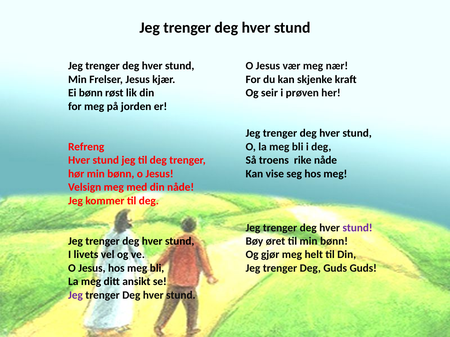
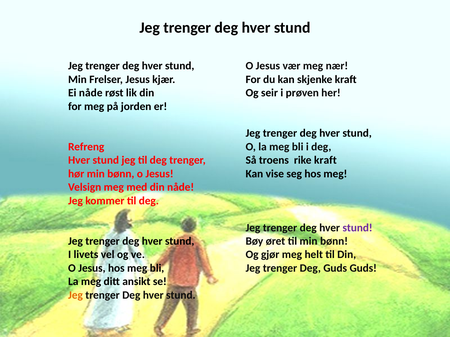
Ei bønn: bønn -> nåde
rike nåde: nåde -> kraft
Jeg at (76, 295) colour: purple -> orange
